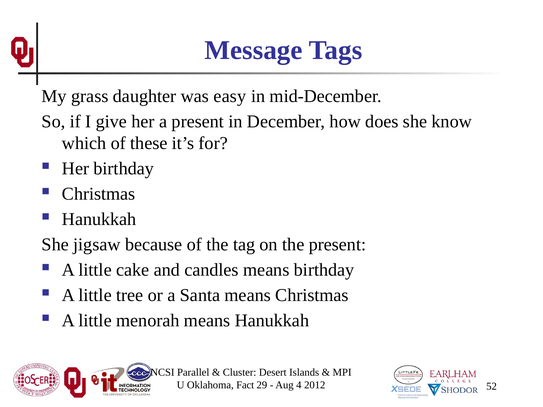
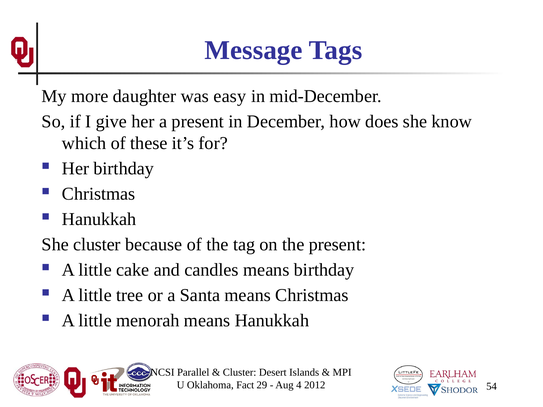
grass: grass -> more
She jigsaw: jigsaw -> cluster
52: 52 -> 54
